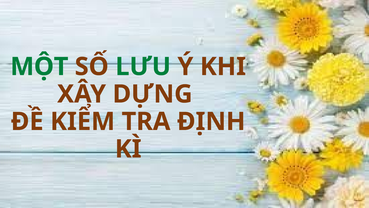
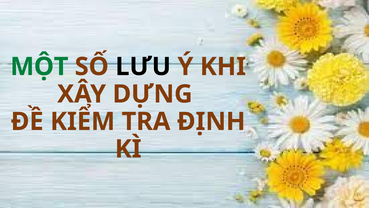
LƯU colour: green -> black
